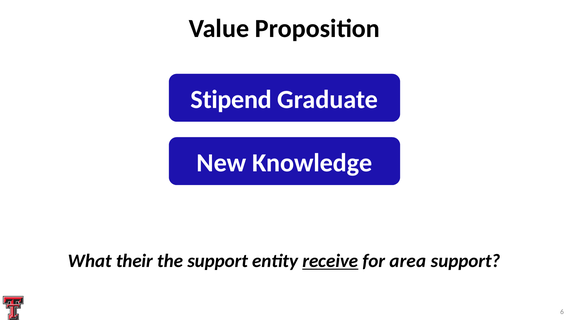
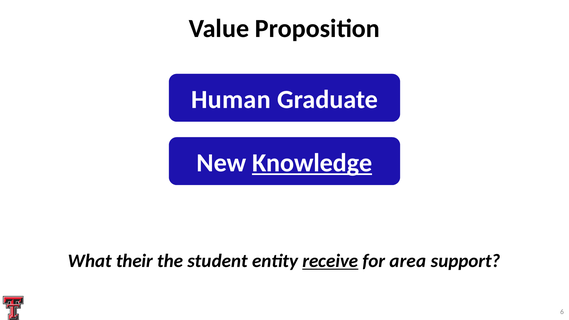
Stipend: Stipend -> Human
Knowledge underline: none -> present
the support: support -> student
